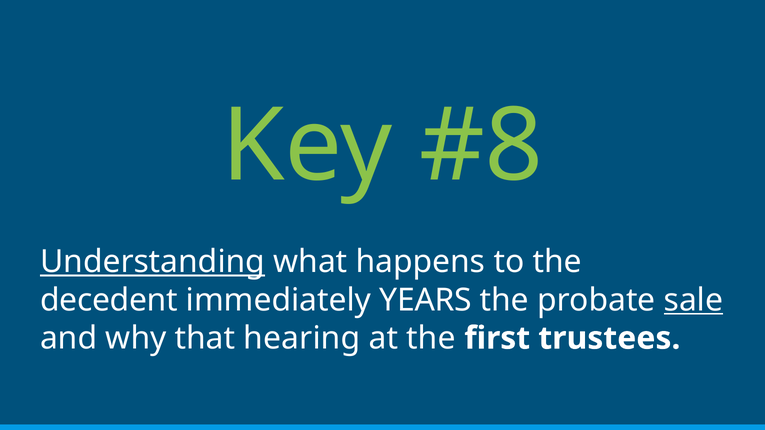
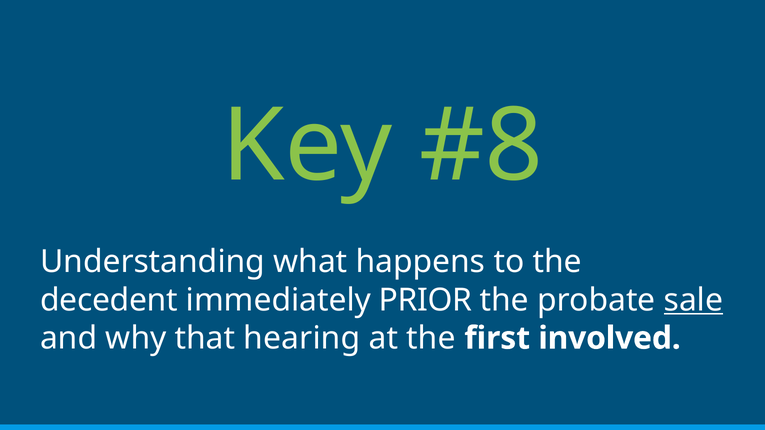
Understanding underline: present -> none
YEARS: YEARS -> PRIOR
trustees: trustees -> involved
